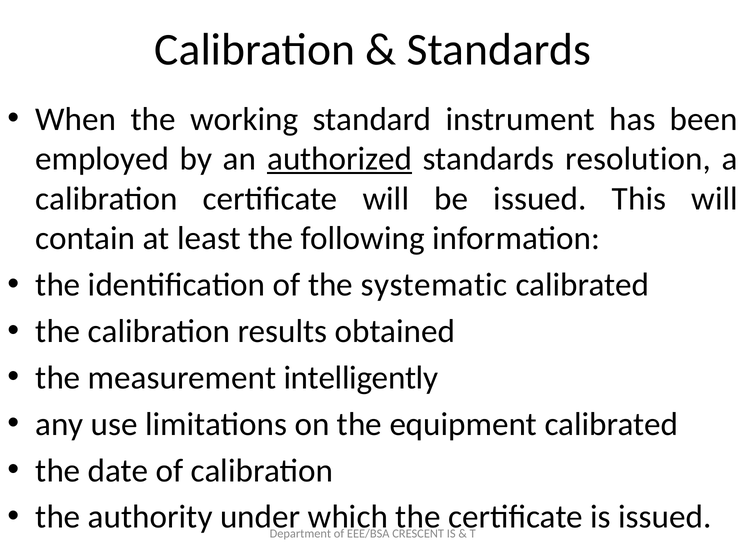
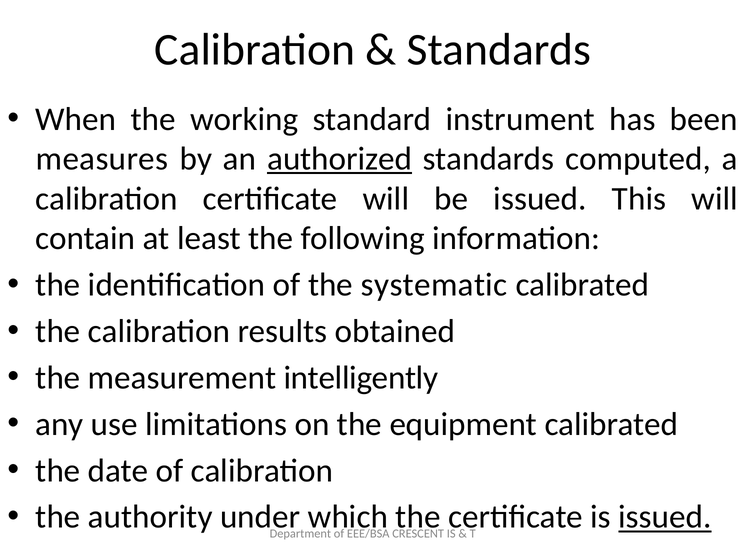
employed: employed -> measures
resolution: resolution -> computed
issued at (665, 517) underline: none -> present
